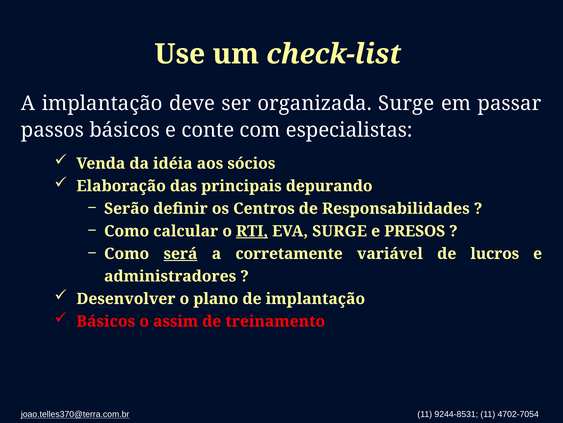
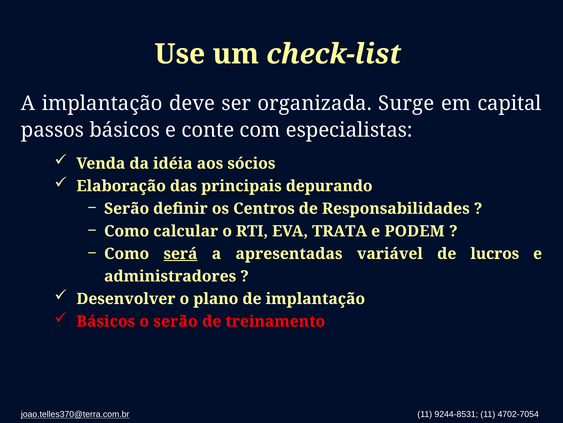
passar: passar -> capital
RTI underline: present -> none
EVA SURGE: SURGE -> TRATA
PRESOS: PRESOS -> PODEM
corretamente: corretamente -> apresentadas
o assim: assim -> serão
